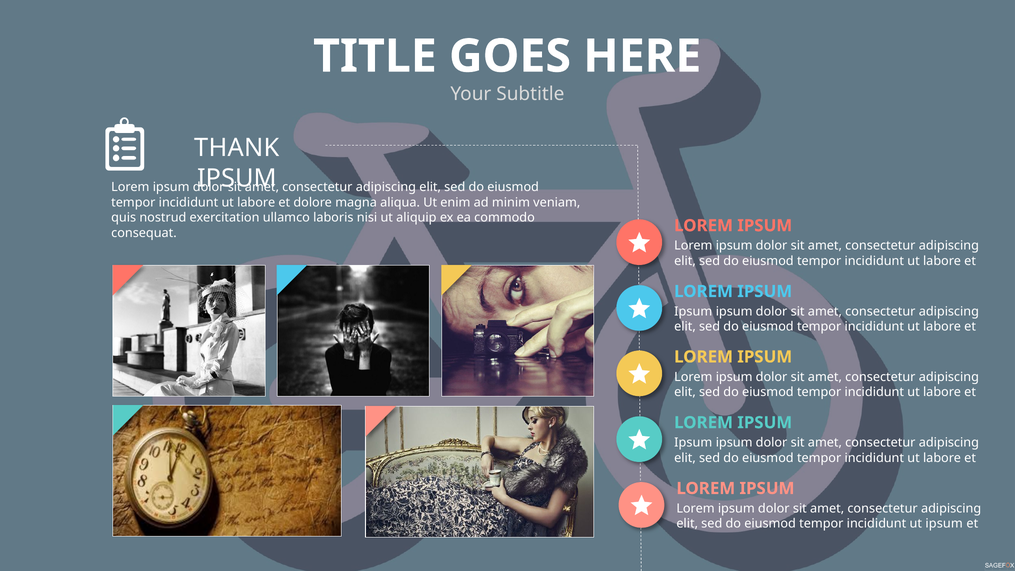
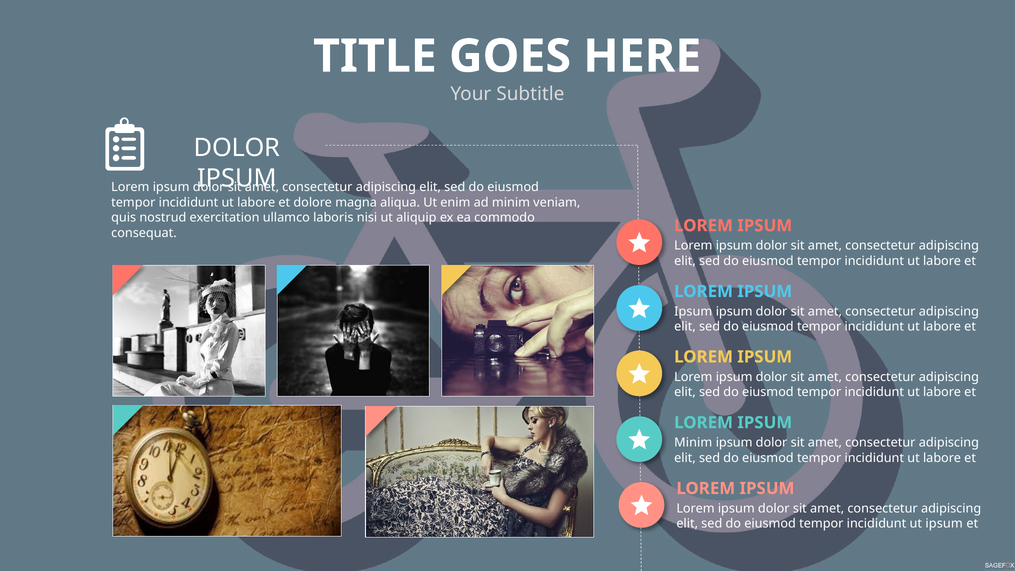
THANK at (237, 148): THANK -> DOLOR
Ipsum at (693, 443): Ipsum -> Minim
